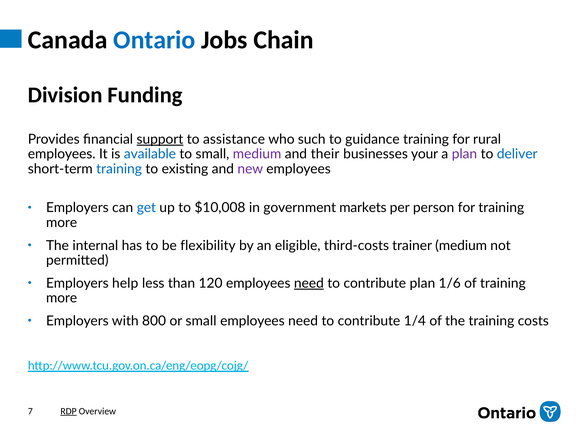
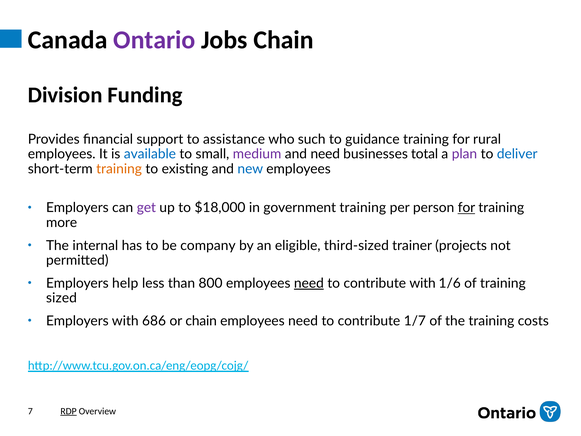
Ontario colour: blue -> purple
support underline: present -> none
and their: their -> need
your: your -> total
training at (119, 169) colour: blue -> orange
new colour: purple -> blue
get colour: blue -> purple
$10,008: $10,008 -> $18,000
government markets: markets -> training
for at (467, 208) underline: none -> present
flexibility: flexibility -> company
third-costs: third-costs -> third-sized
trainer medium: medium -> projects
120: 120 -> 800
contribute plan: plan -> with
more at (62, 298): more -> sized
800: 800 -> 686
or small: small -> chain
1/4: 1/4 -> 1/7
